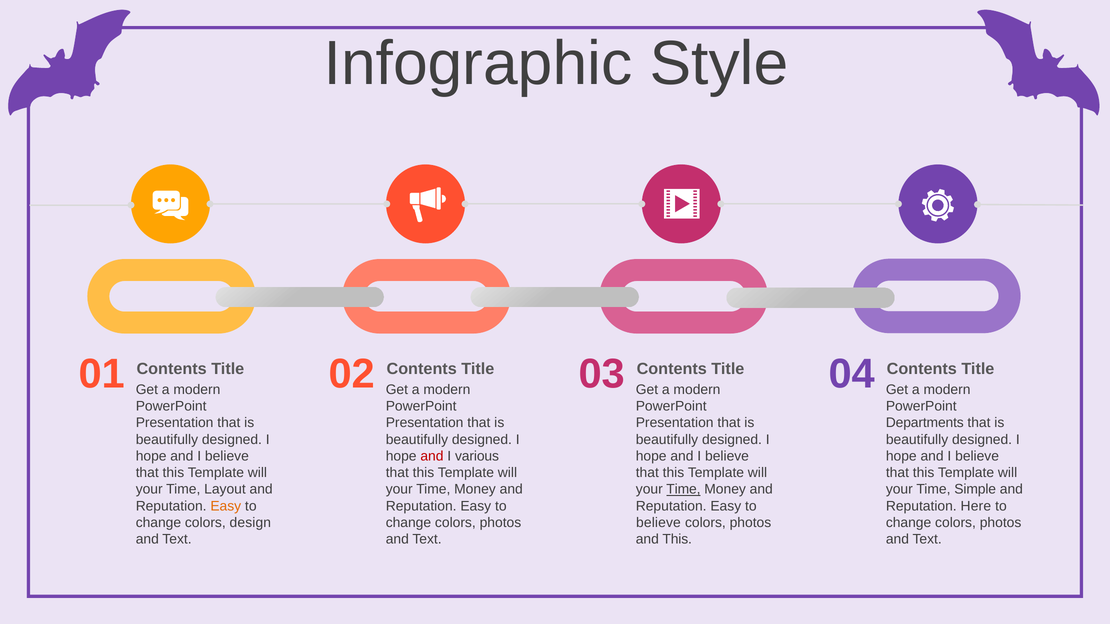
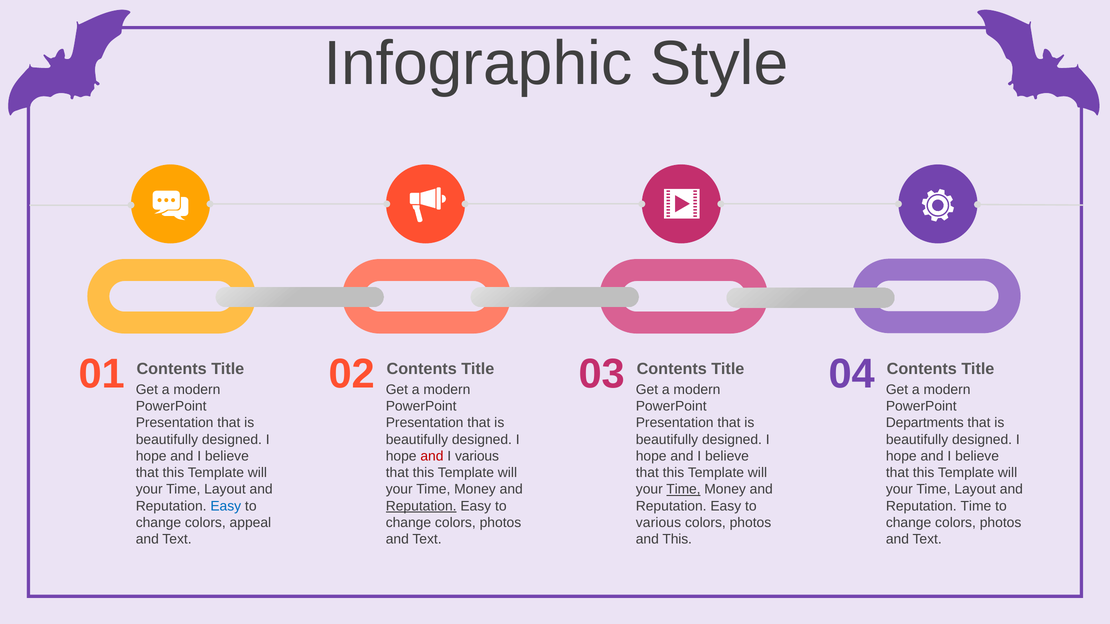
Simple at (975, 490): Simple -> Layout
Easy at (226, 506) colour: orange -> blue
Reputation at (421, 506) underline: none -> present
Reputation Here: Here -> Time
design: design -> appeal
believe at (658, 523): believe -> various
